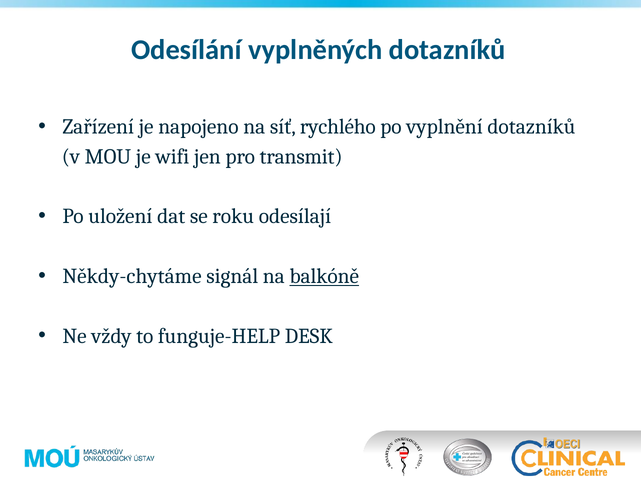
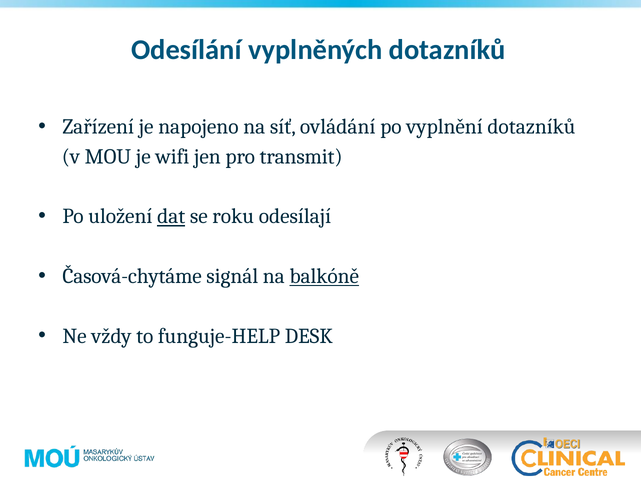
rychlého: rychlého -> ovládání
dat underline: none -> present
Někdy-chytáme: Někdy-chytáme -> Časová-chytáme
